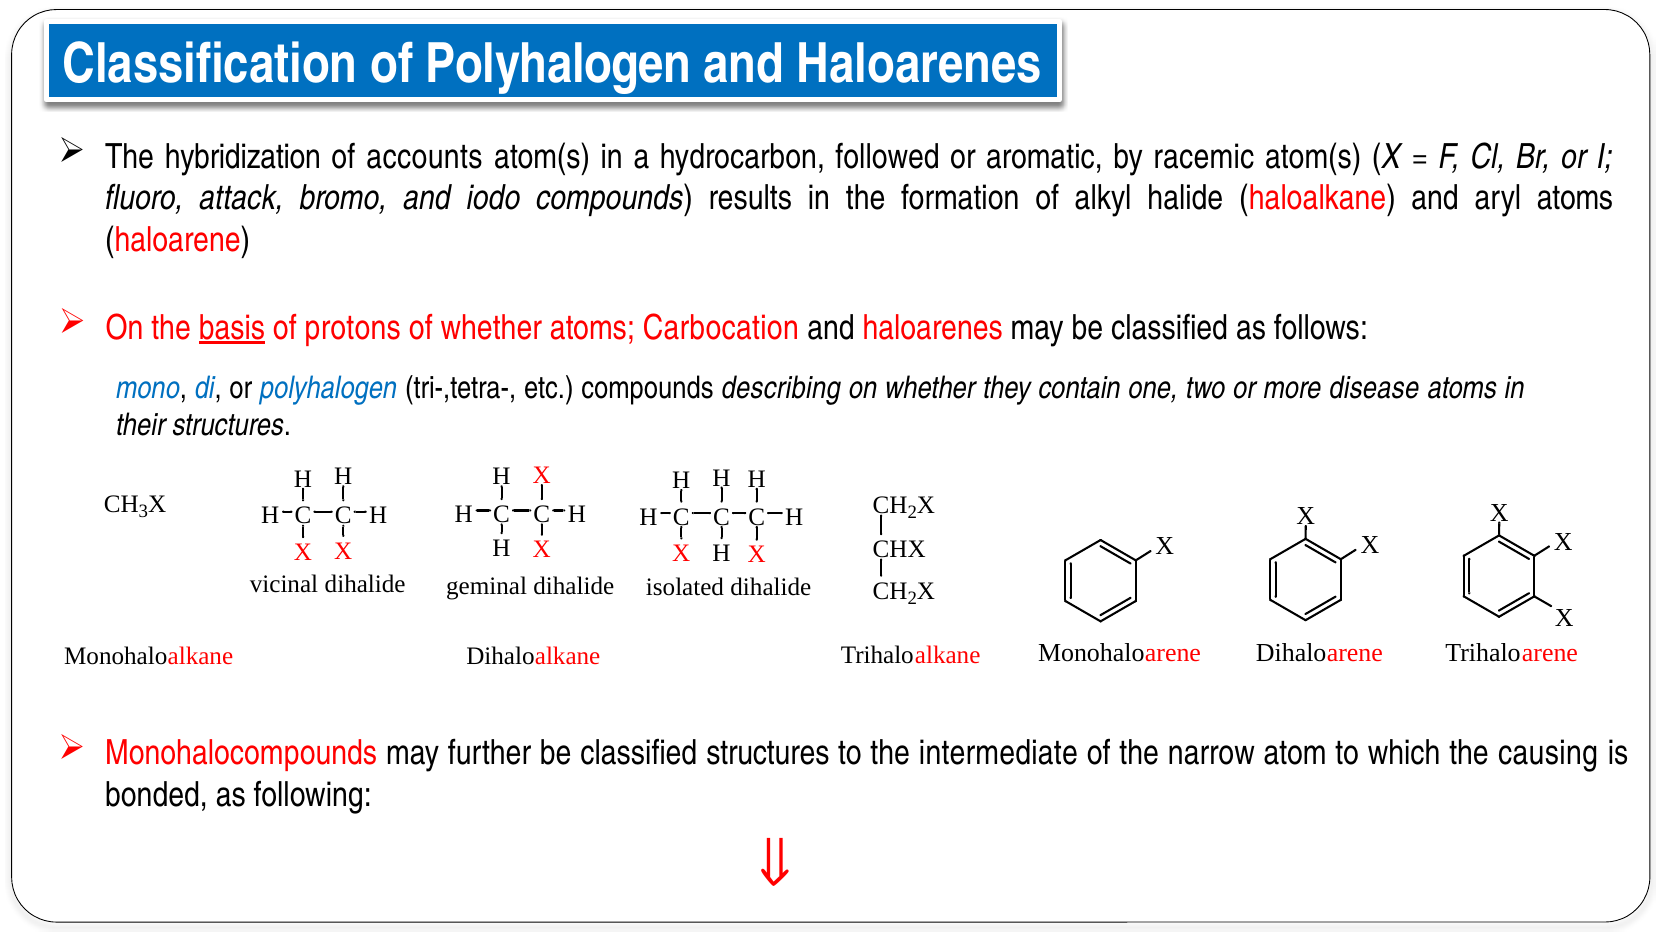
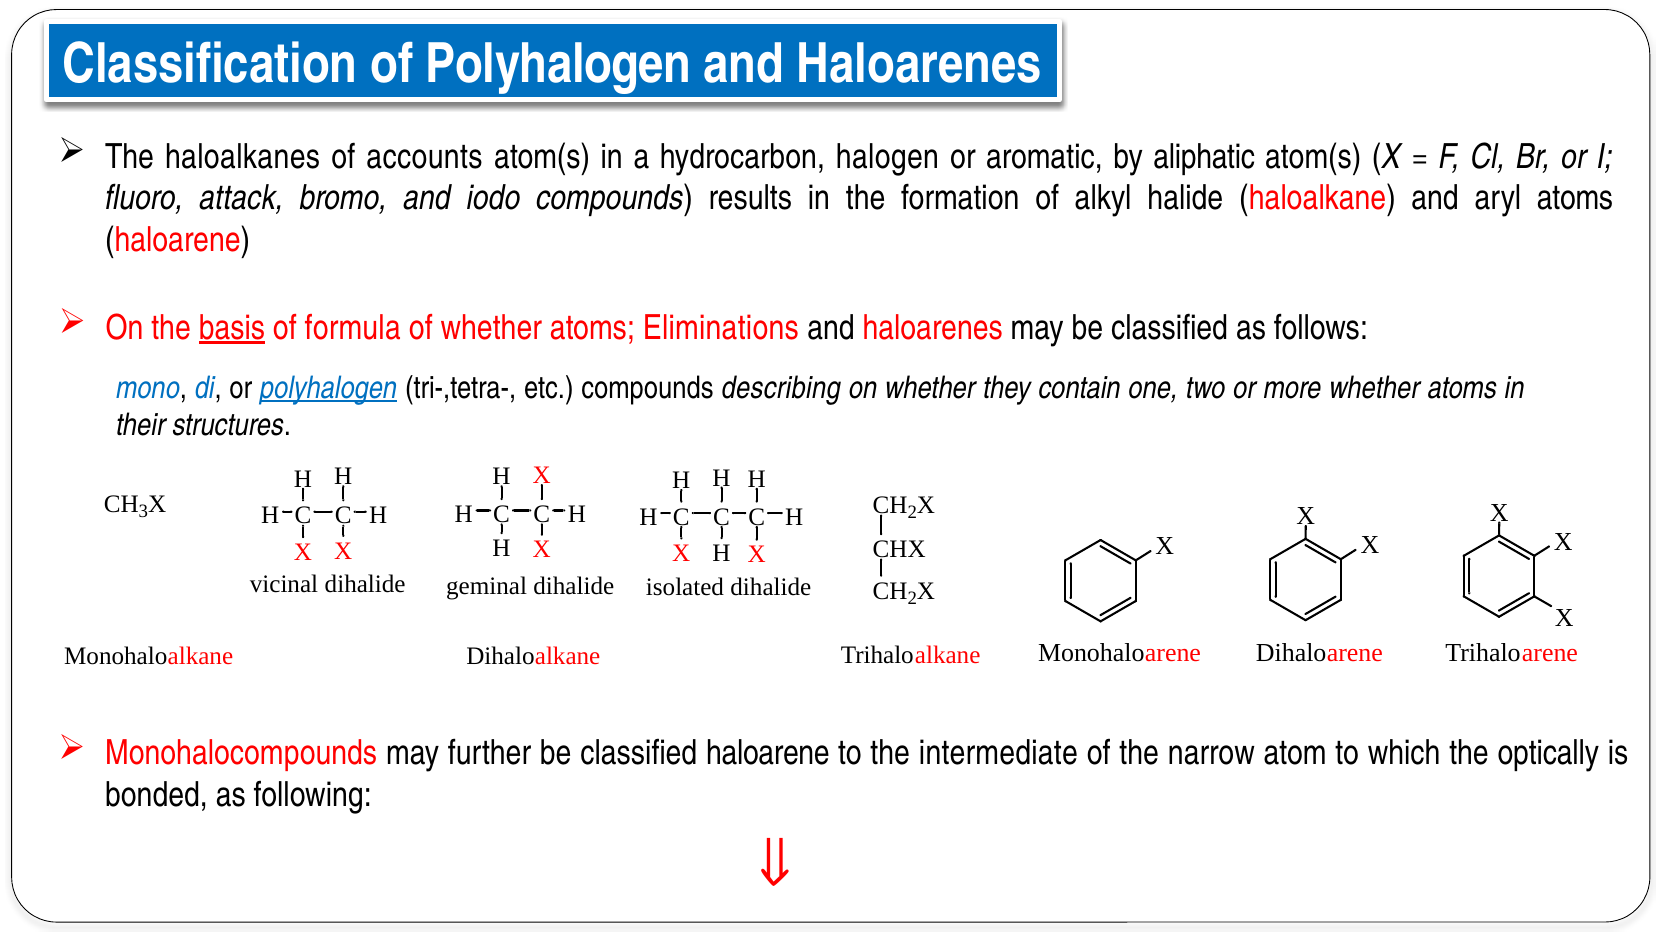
hybridization: hybridization -> haloalkanes
followed: followed -> halogen
racemic: racemic -> aliphatic
protons: protons -> formula
Carbocation: Carbocation -> Eliminations
polyhalogen at (329, 388) underline: none -> present
more disease: disease -> whether
classified structures: structures -> haloarene
causing: causing -> optically
